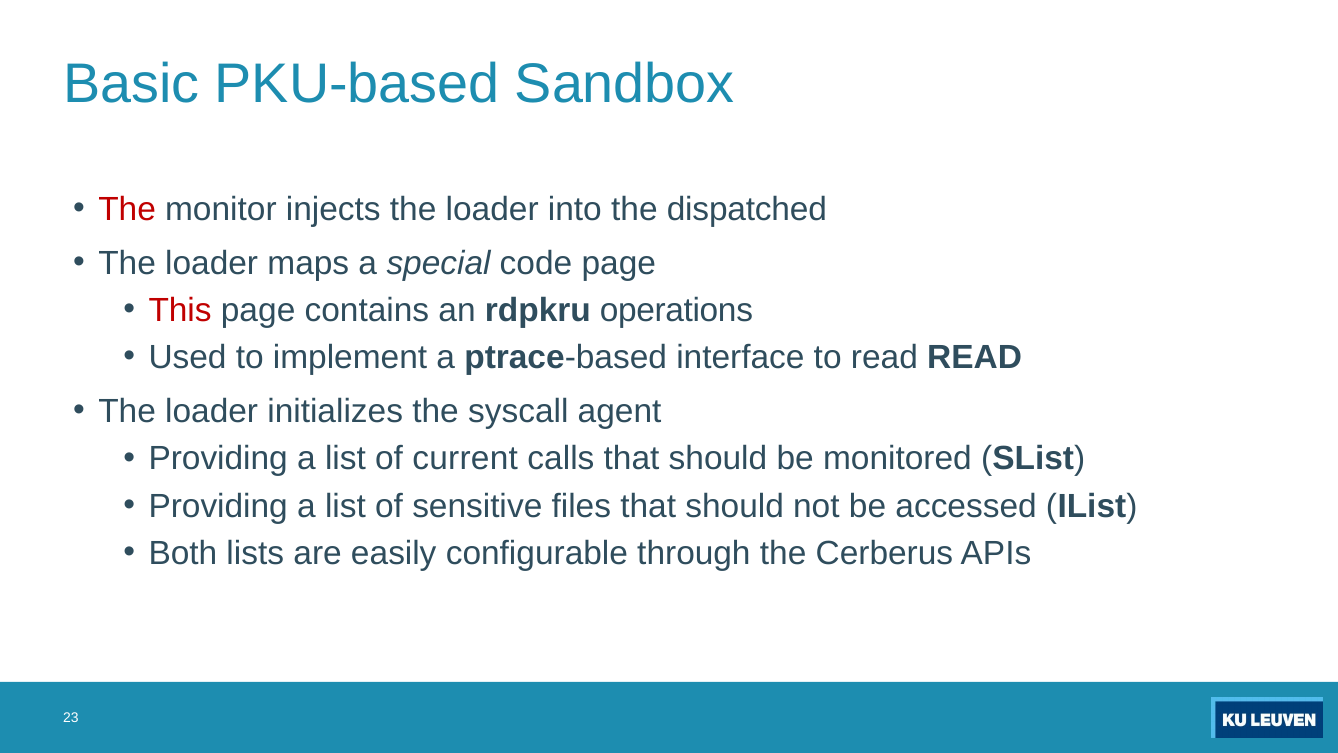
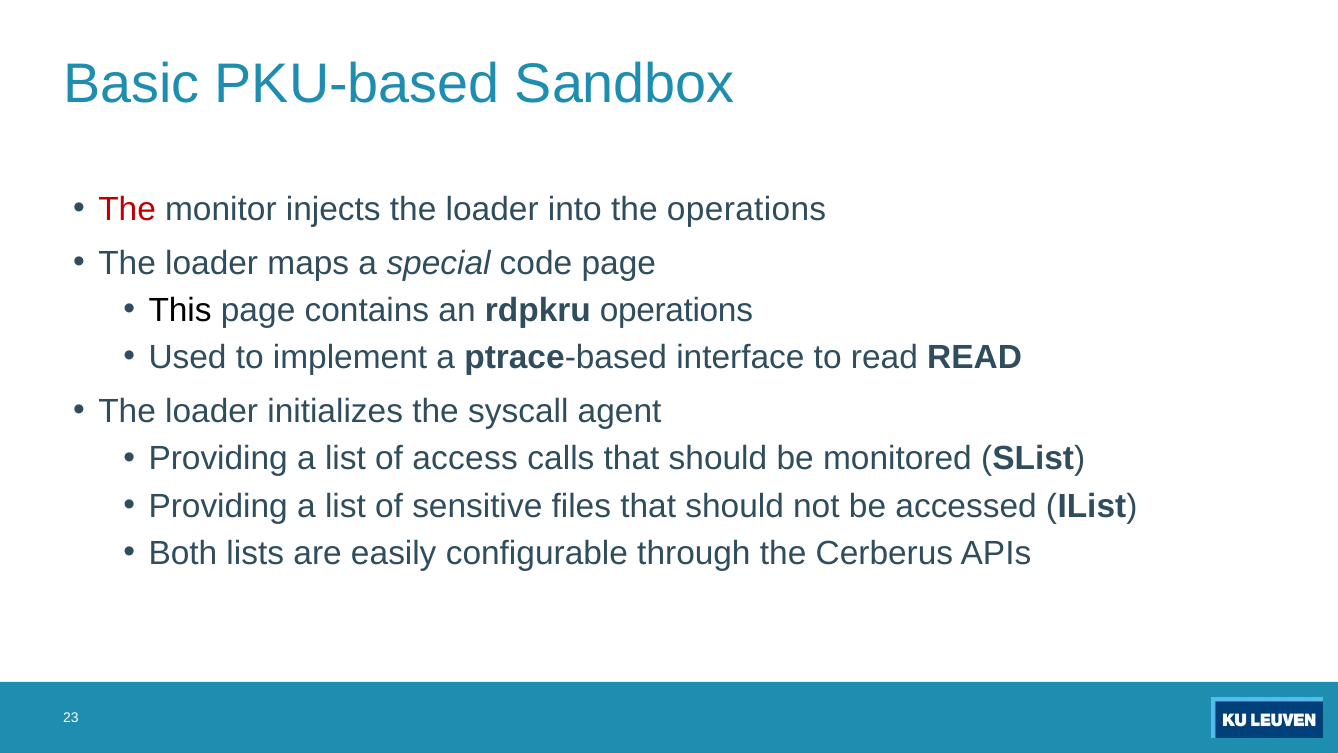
the dispatched: dispatched -> operations
This colour: red -> black
current: current -> access
